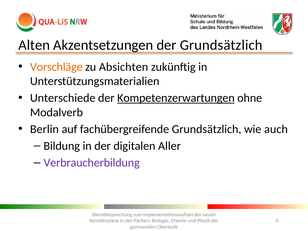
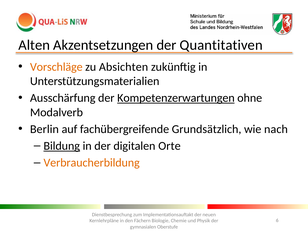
der Grundsätzlich: Grundsätzlich -> Quantitativen
Unterschiede: Unterschiede -> Ausschärfung
auch: auch -> nach
Bildung underline: none -> present
Aller: Aller -> Orte
Verbraucherbildung colour: purple -> orange
